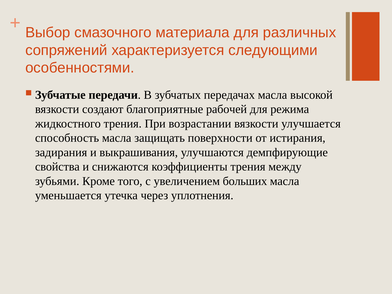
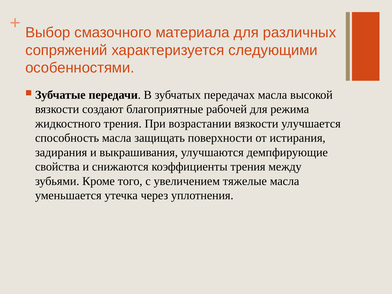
больших: больших -> тяжелые
